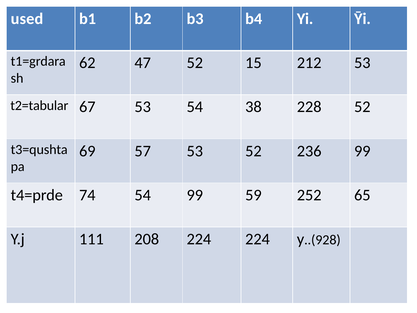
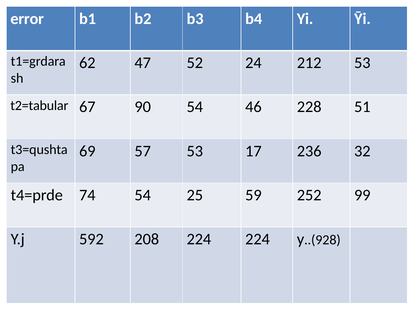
used: used -> error
15: 15 -> 24
67 53: 53 -> 90
38: 38 -> 46
228 52: 52 -> 51
53 52: 52 -> 17
236 99: 99 -> 32
54 99: 99 -> 25
65: 65 -> 99
111: 111 -> 592
